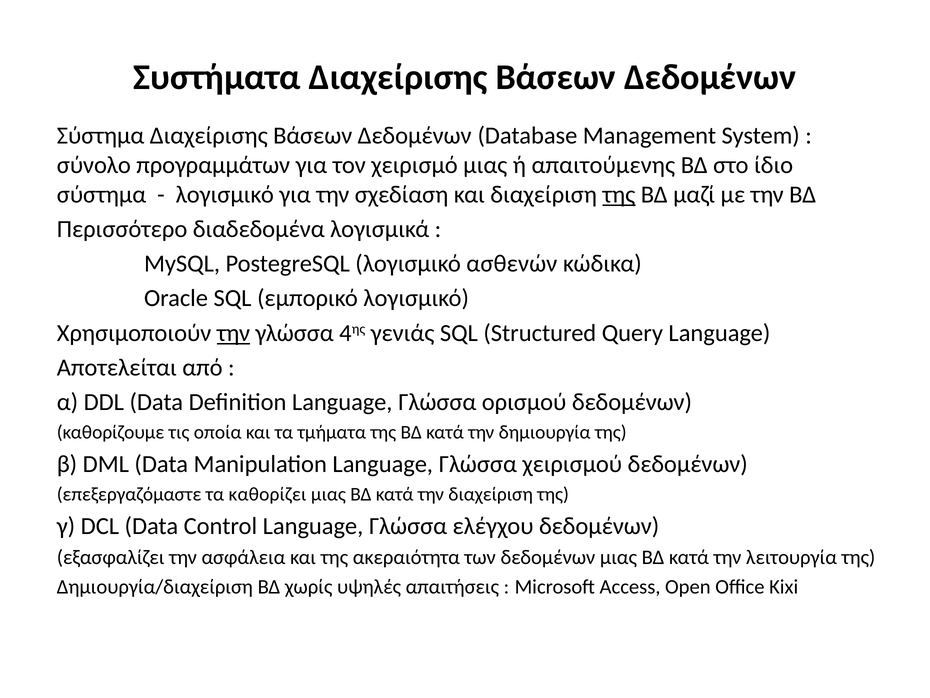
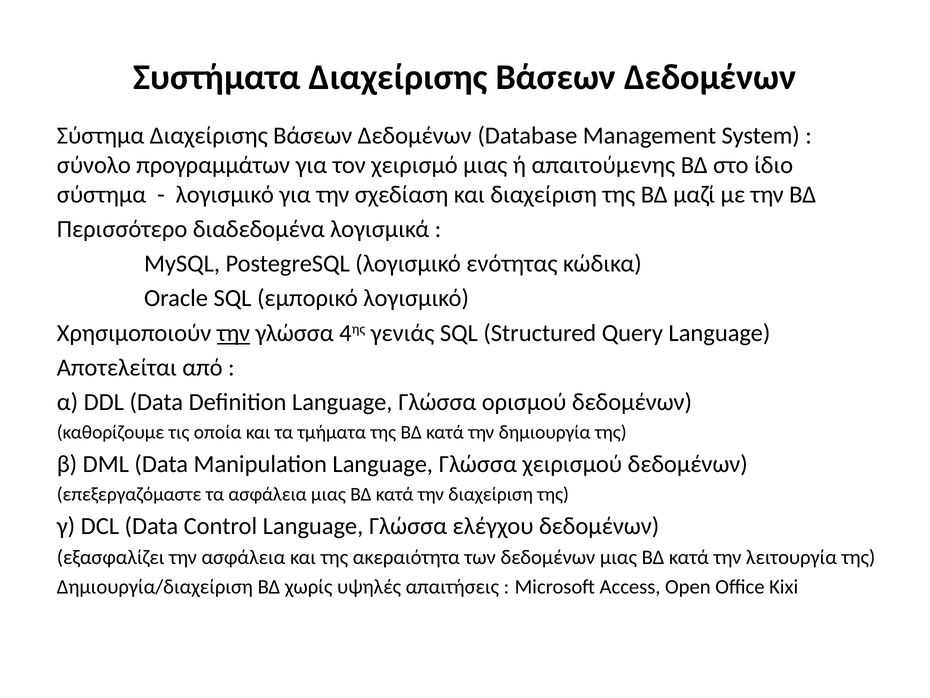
της at (619, 194) underline: present -> none
ασθενών: ασθενών -> ενότητας
τα καθορίζει: καθορίζει -> ασφάλεια
